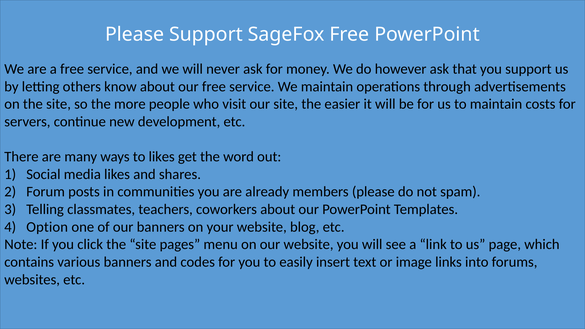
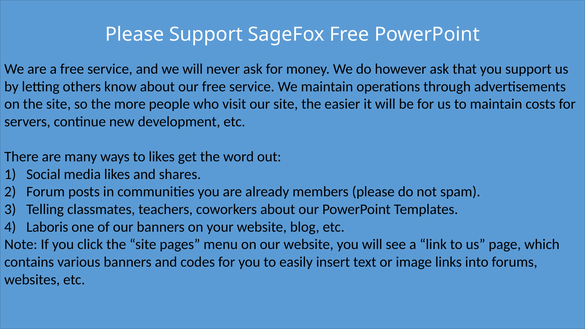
Option: Option -> Laboris
